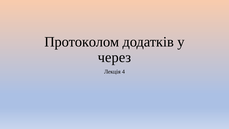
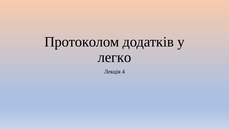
через: через -> легко
